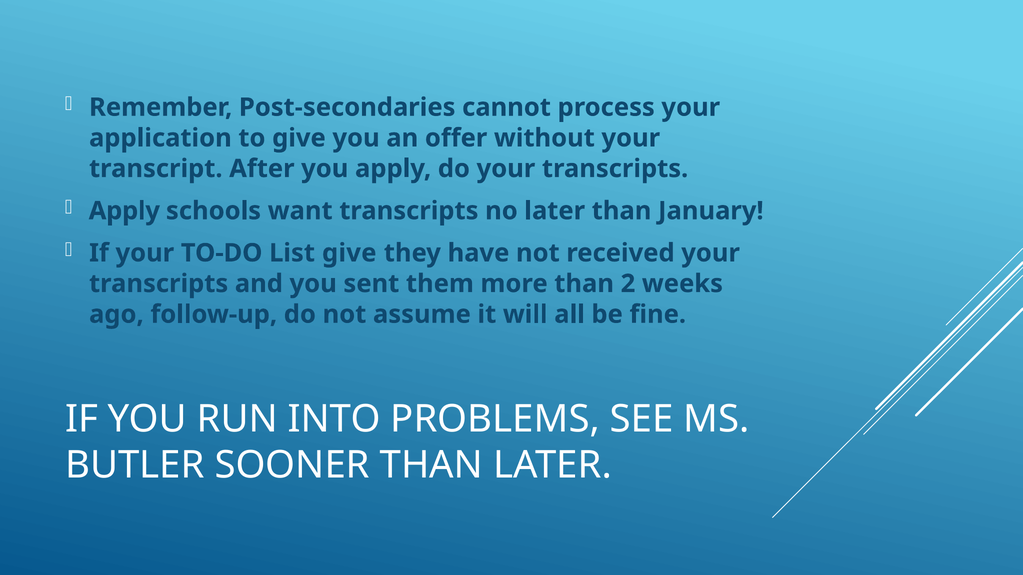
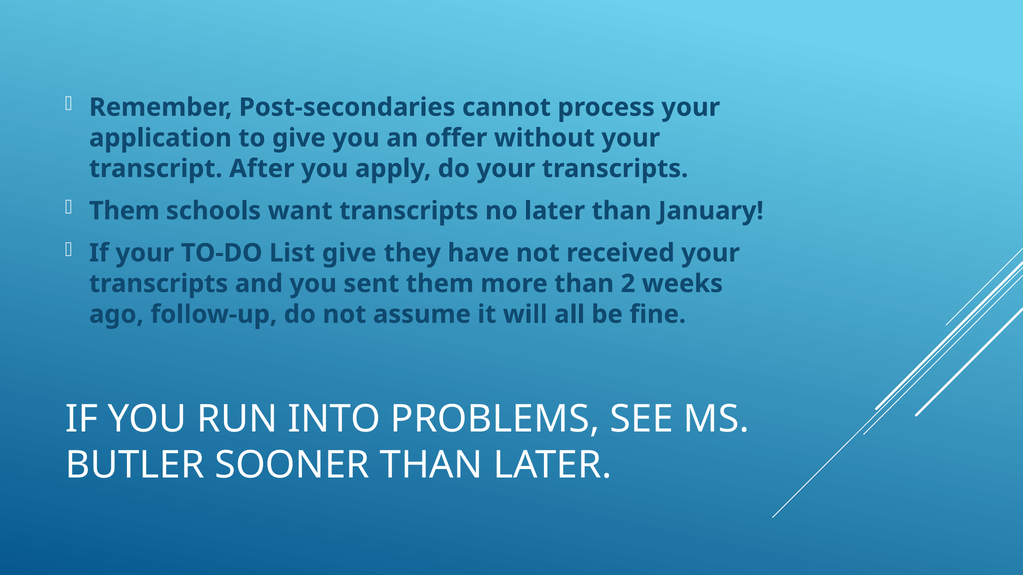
Apply at (124, 211): Apply -> Them
